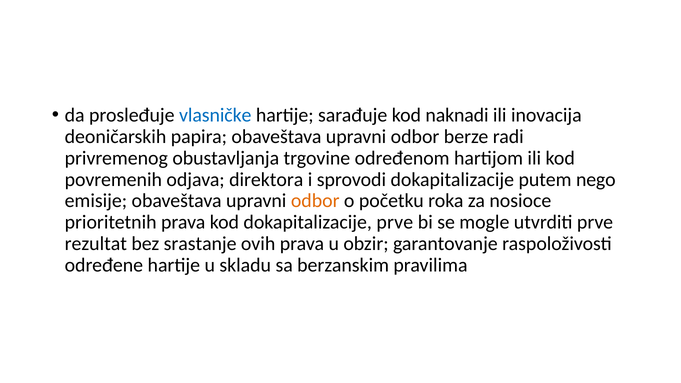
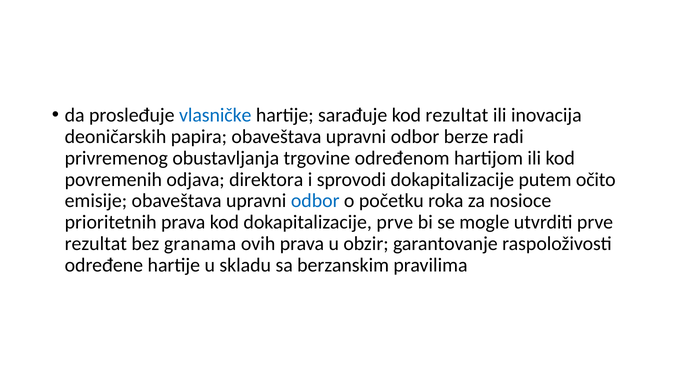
kod naknadi: naknadi -> rezultat
nego: nego -> očito
odbor at (315, 201) colour: orange -> blue
srastanje: srastanje -> granama
